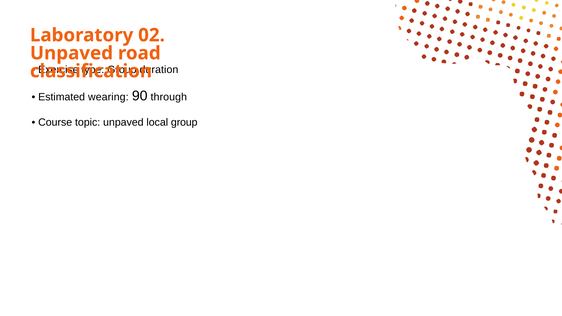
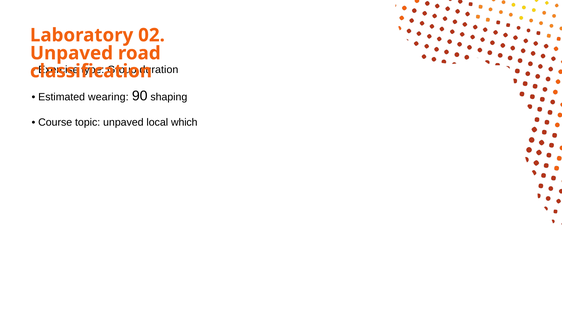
through: through -> shaping
local group: group -> which
